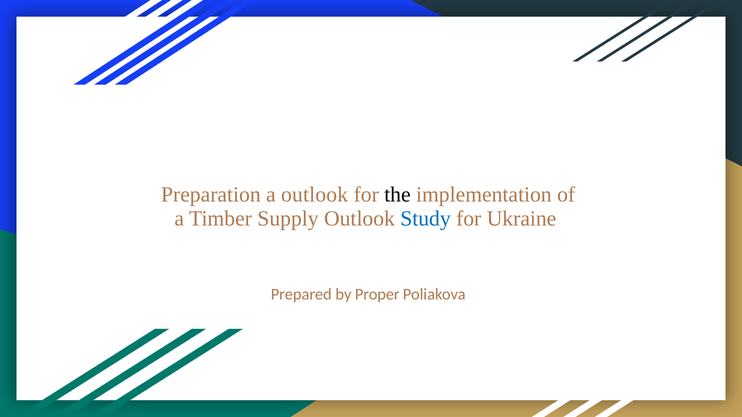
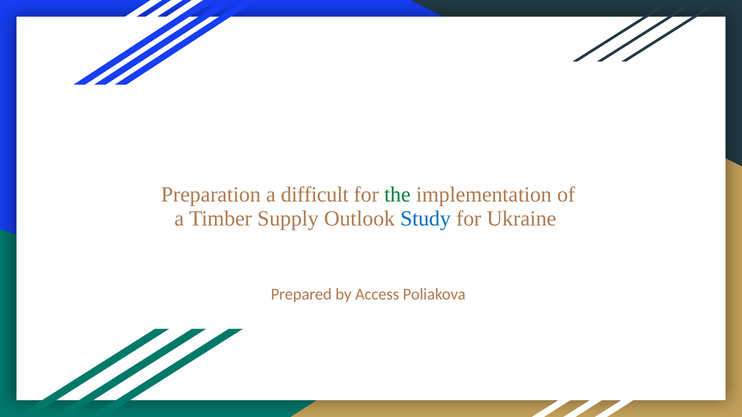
a outlook: outlook -> difficult
the colour: black -> green
Proper: Proper -> Access
